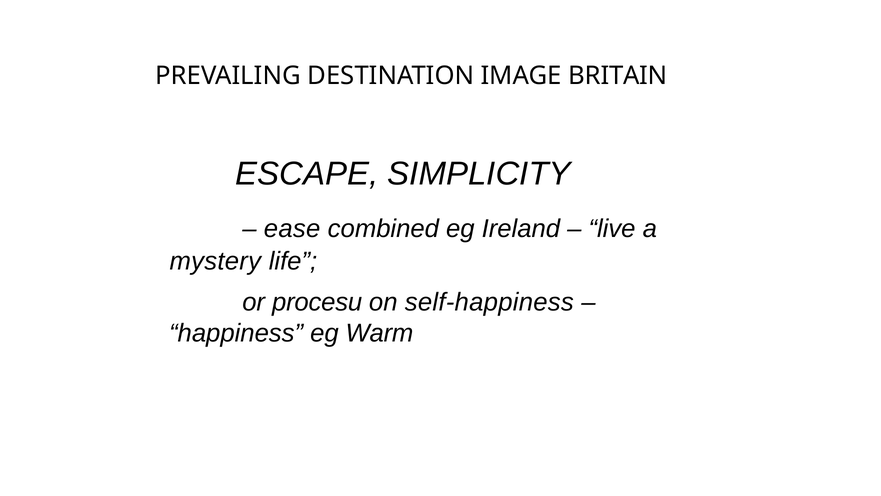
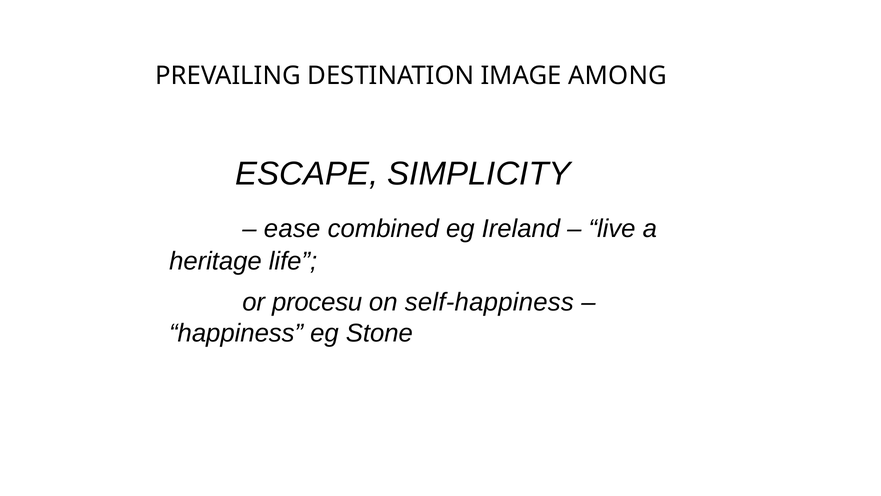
BRITAIN: BRITAIN -> AMONG
mystery: mystery -> heritage
Warm: Warm -> Stone
